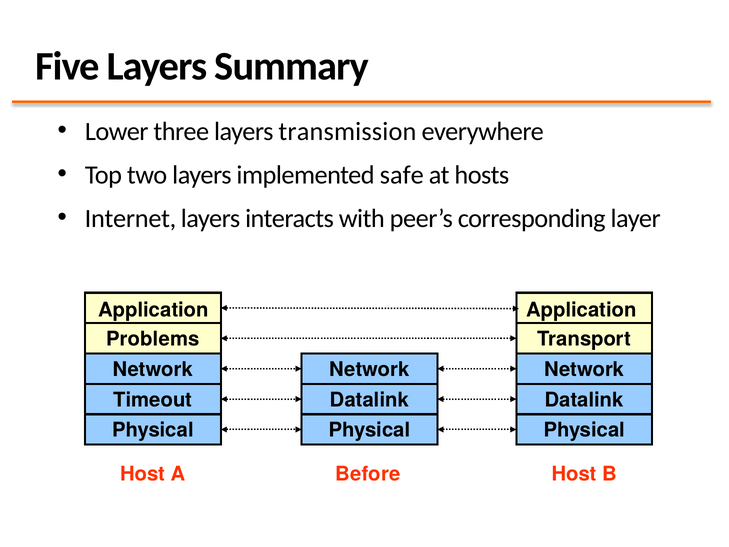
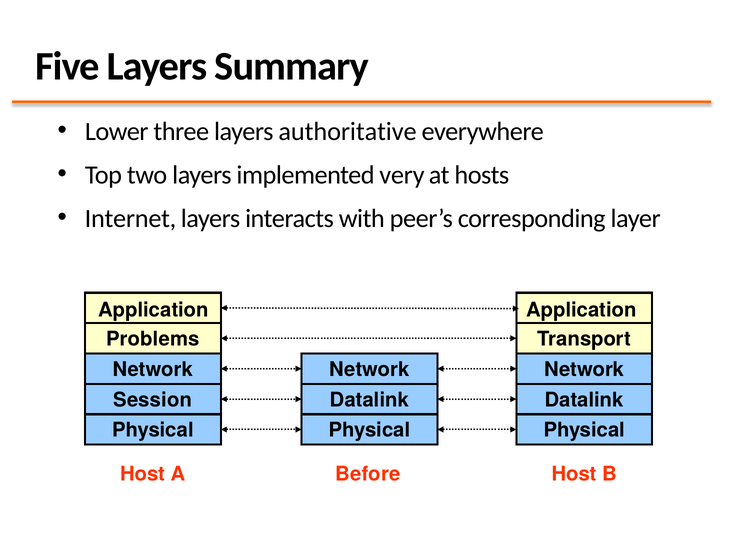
transmission: transmission -> authoritative
safe: safe -> very
Timeout: Timeout -> Session
